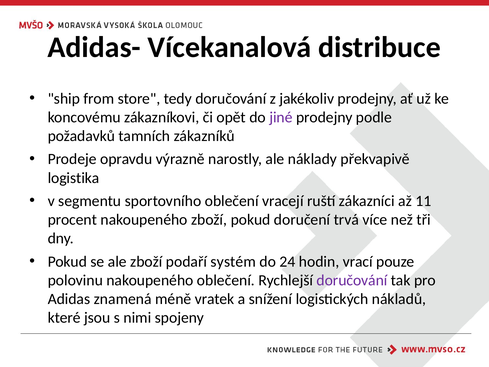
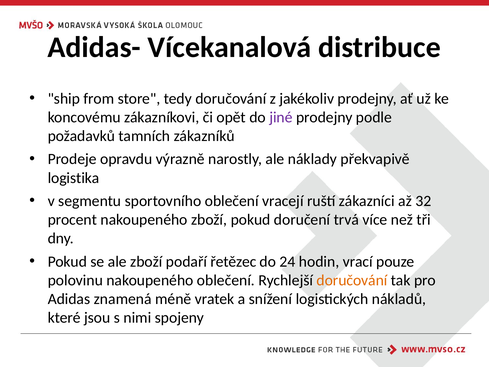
11: 11 -> 32
systém: systém -> řetězec
doručování at (352, 280) colour: purple -> orange
